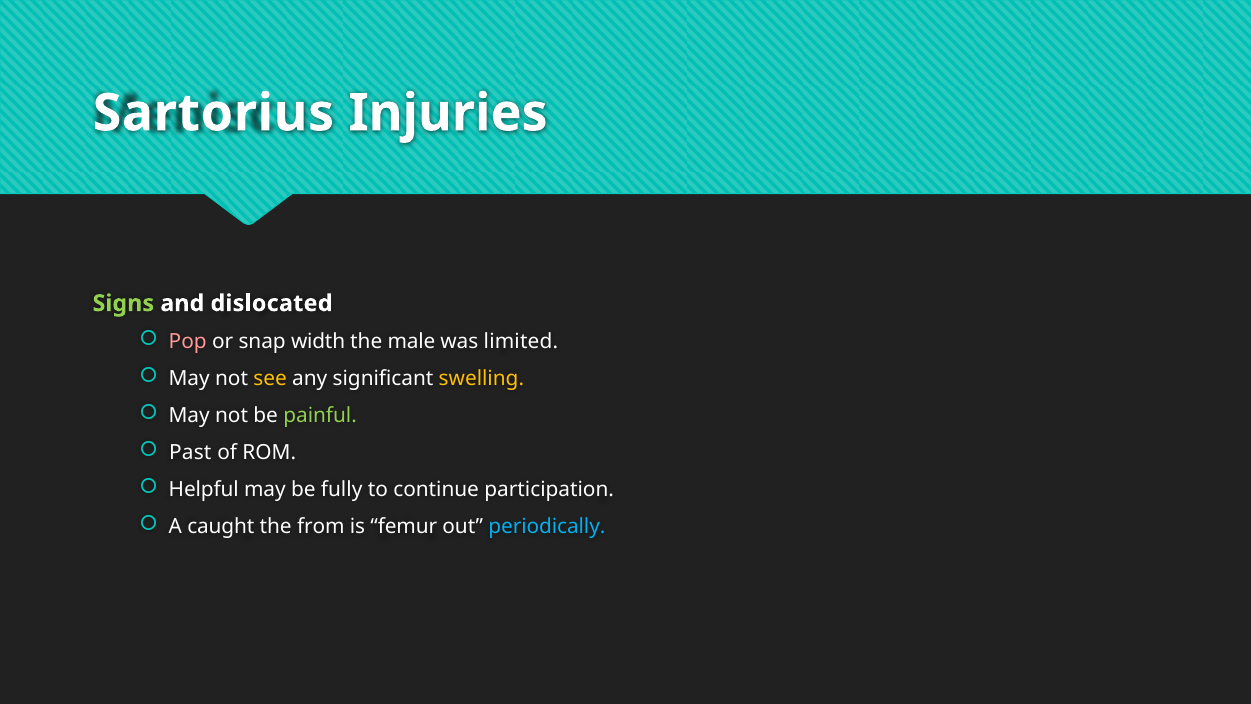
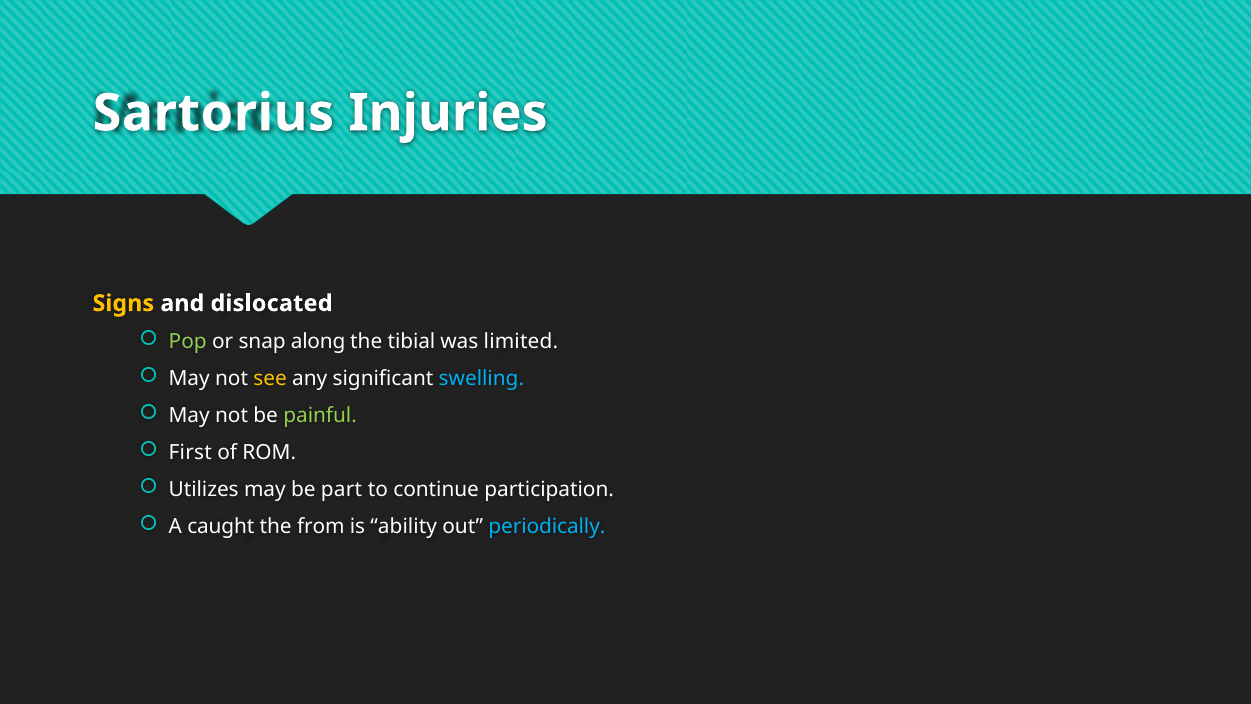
Signs colour: light green -> yellow
Pop colour: pink -> light green
width: width -> along
male: male -> tibial
swelling colour: yellow -> light blue
Past: Past -> First
Helpful: Helpful -> Utilizes
fully: fully -> part
femur: femur -> ability
